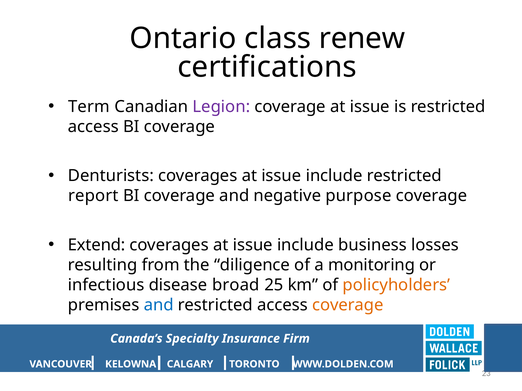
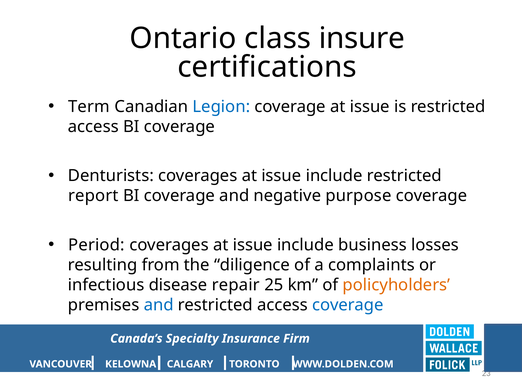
renew: renew -> insure
Legion colour: purple -> blue
Extend: Extend -> Period
monitoring: monitoring -> complaints
broad: broad -> repair
coverage at (348, 305) colour: orange -> blue
